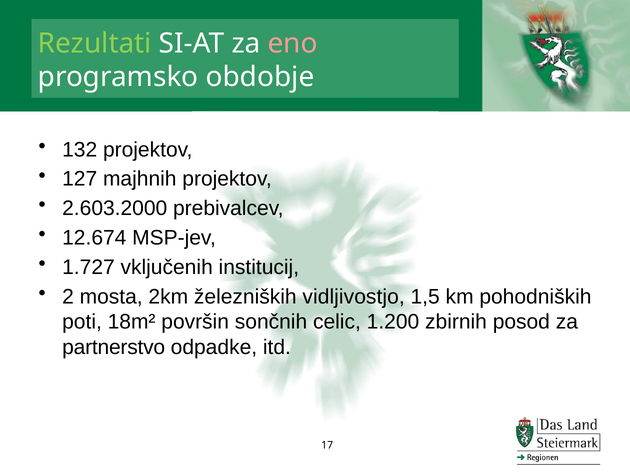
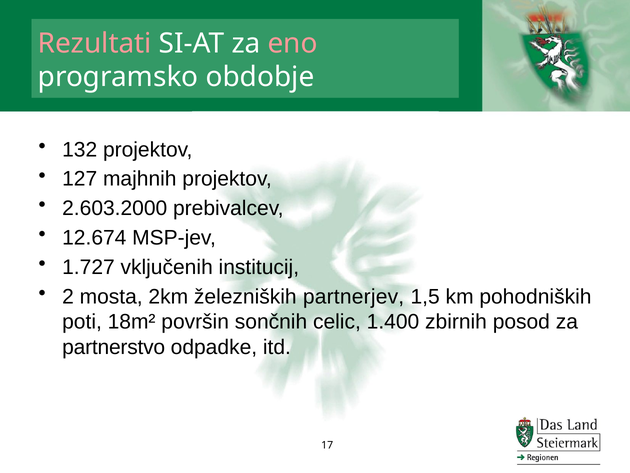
Rezultati colour: light green -> pink
vidljivostjo: vidljivostjo -> partnerjev
1.200: 1.200 -> 1.400
